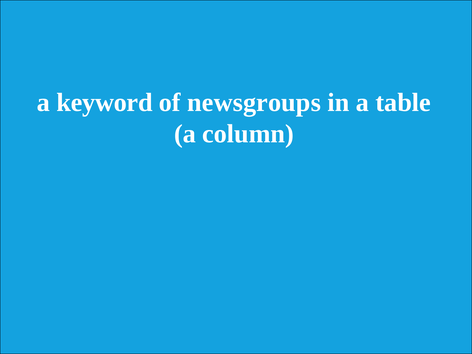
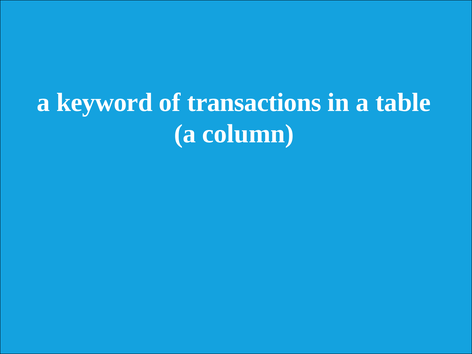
newsgroups: newsgroups -> transactions
